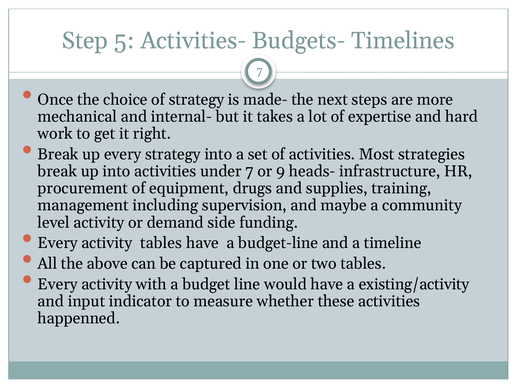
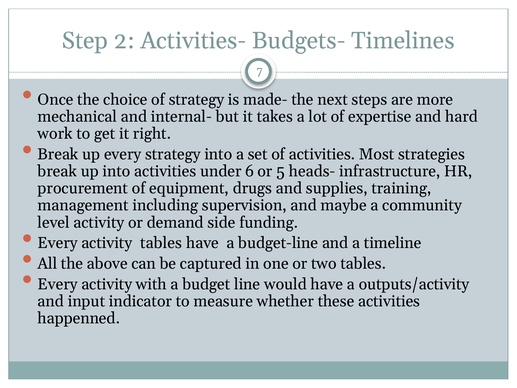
5: 5 -> 2
under 7: 7 -> 6
9: 9 -> 5
existing/activity: existing/activity -> outputs/activity
